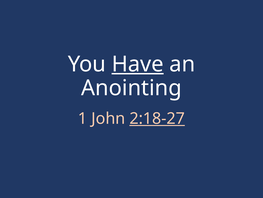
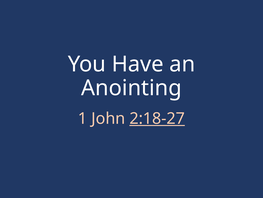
Have underline: present -> none
